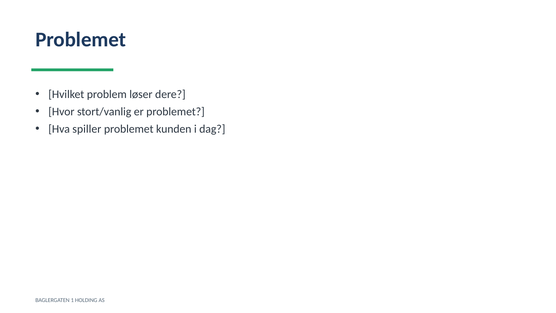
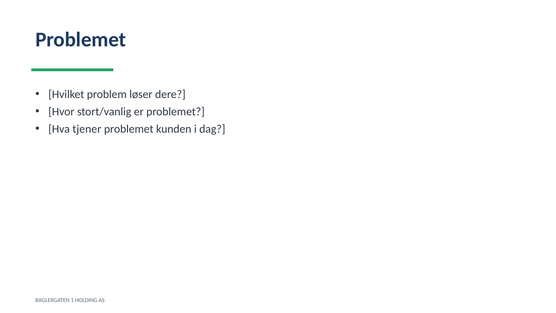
spiller: spiller -> tjener
